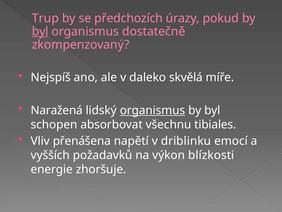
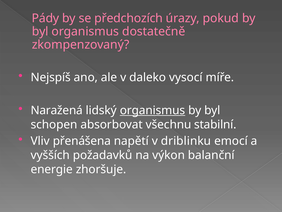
Trup: Trup -> Pády
byl at (40, 31) underline: present -> none
skvělá: skvělá -> vysocí
tibiales: tibiales -> stabilní
blízkosti: blízkosti -> balanční
